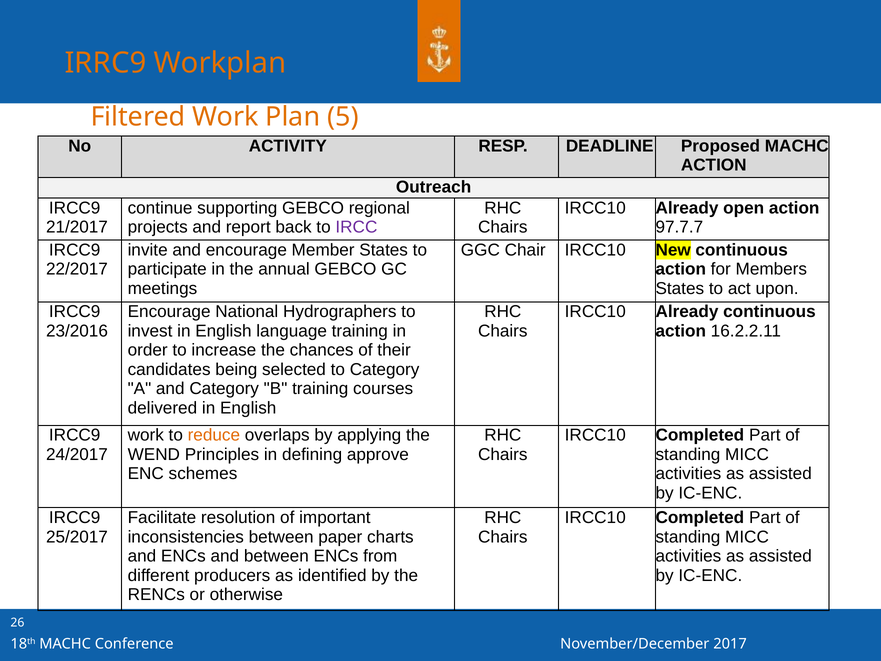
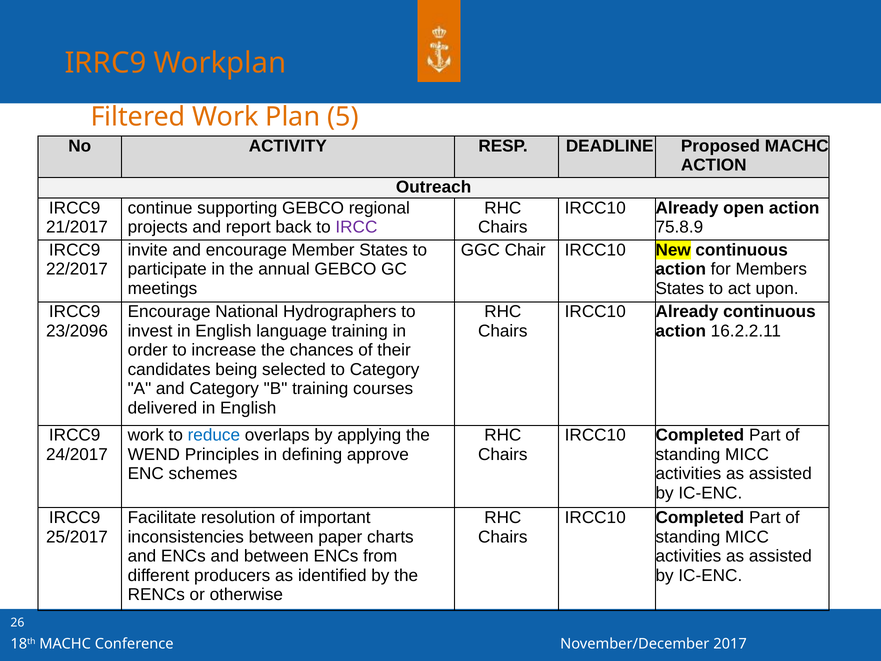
97.7.7: 97.7.7 -> 75.8.9
23/2016: 23/2016 -> 23/2096
reduce colour: orange -> blue
